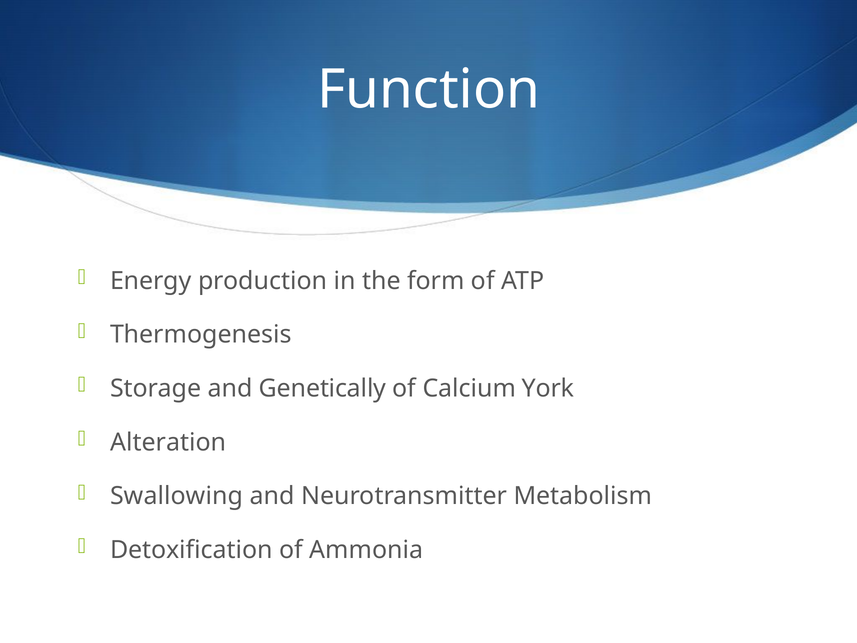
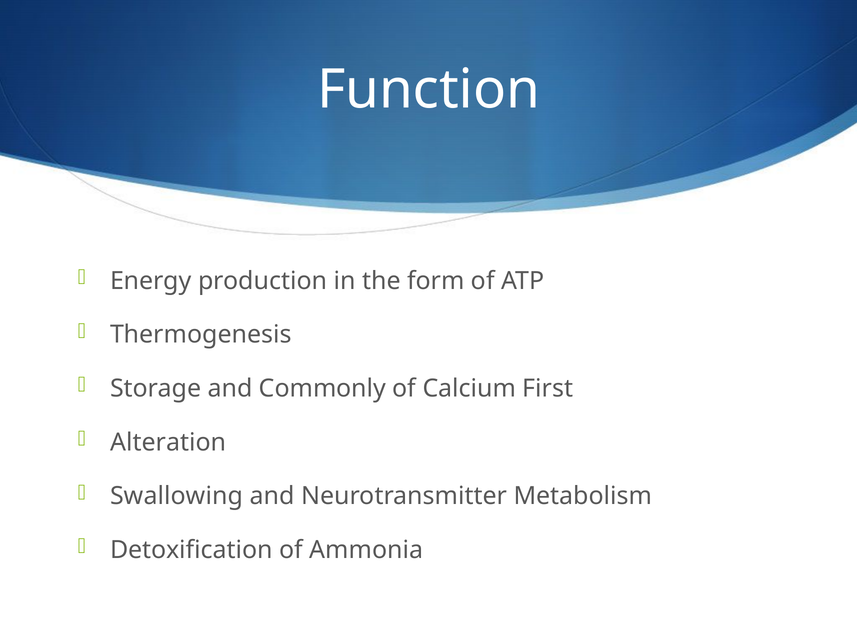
Genetically: Genetically -> Commonly
York: York -> First
